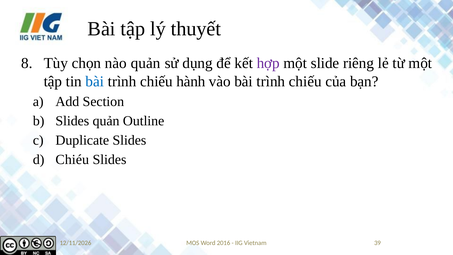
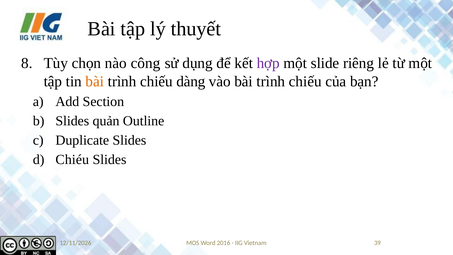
nào quản: quản -> công
bài at (95, 81) colour: blue -> orange
hành: hành -> dàng
